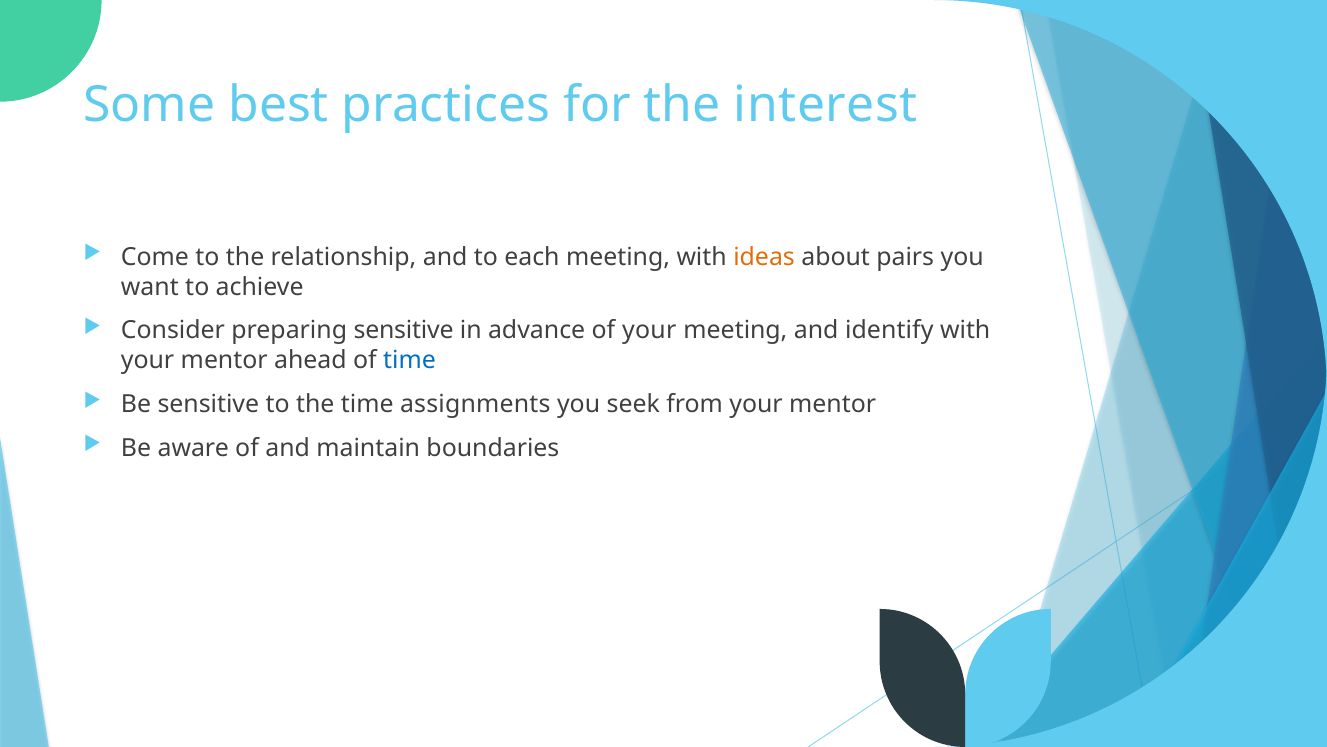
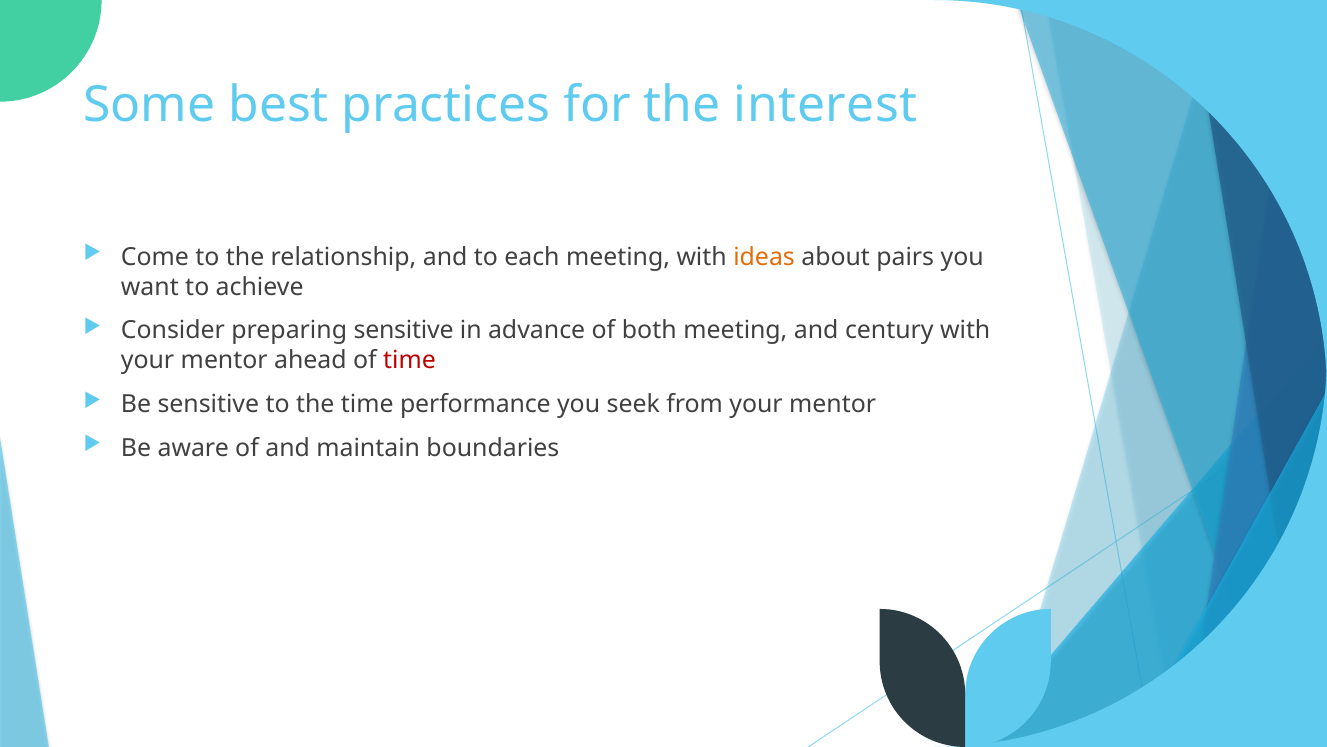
of your: your -> both
identify: identify -> century
time at (410, 360) colour: blue -> red
assignments: assignments -> performance
